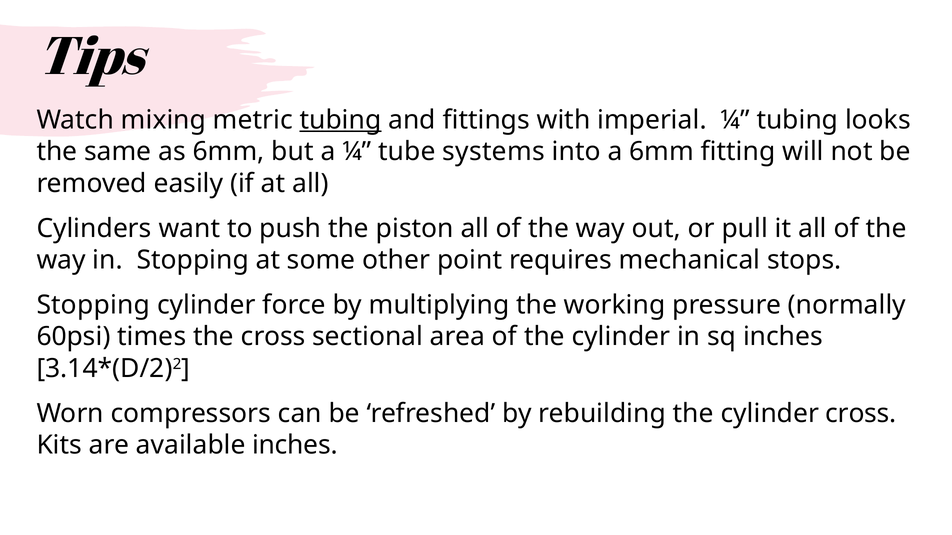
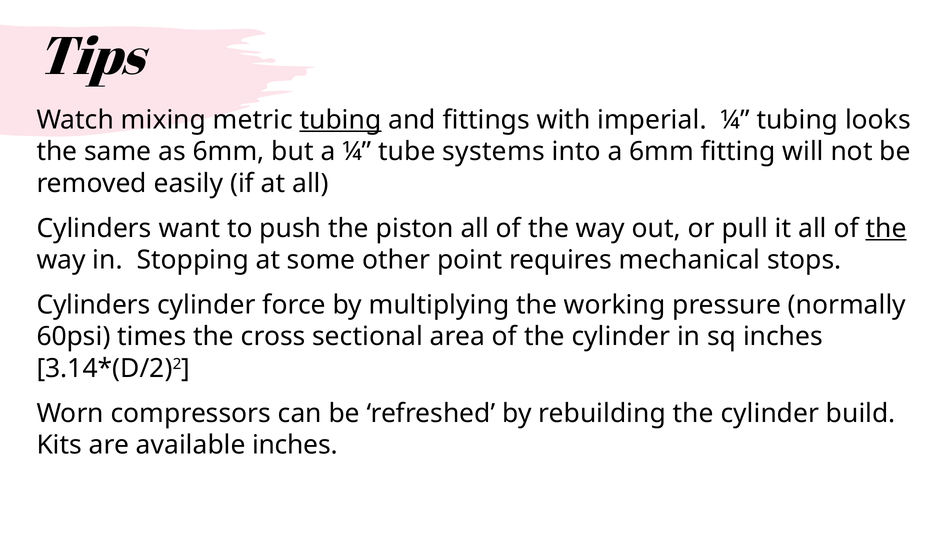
the at (886, 229) underline: none -> present
Stopping at (93, 305): Stopping -> Cylinders
cylinder cross: cross -> build
